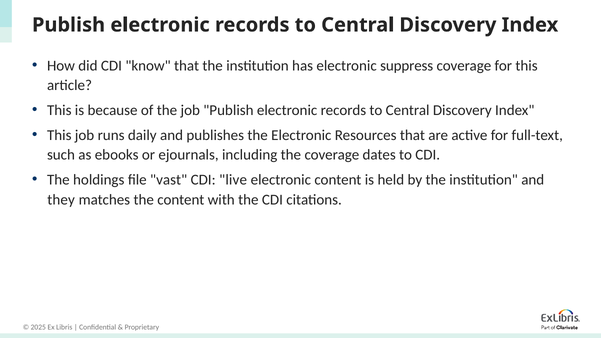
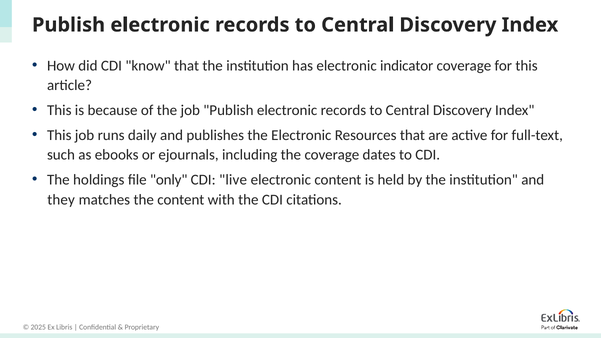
suppress: suppress -> indicator
vast: vast -> only
